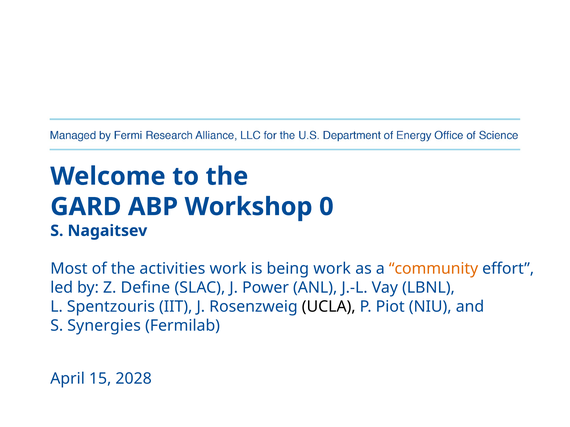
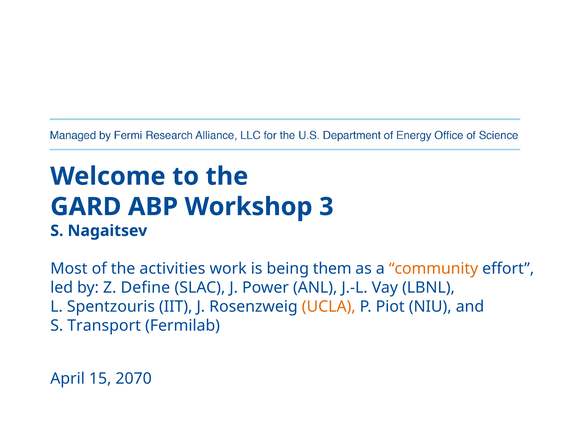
0: 0 -> 3
being work: work -> them
UCLA colour: black -> orange
Synergies: Synergies -> Transport
2028: 2028 -> 2070
